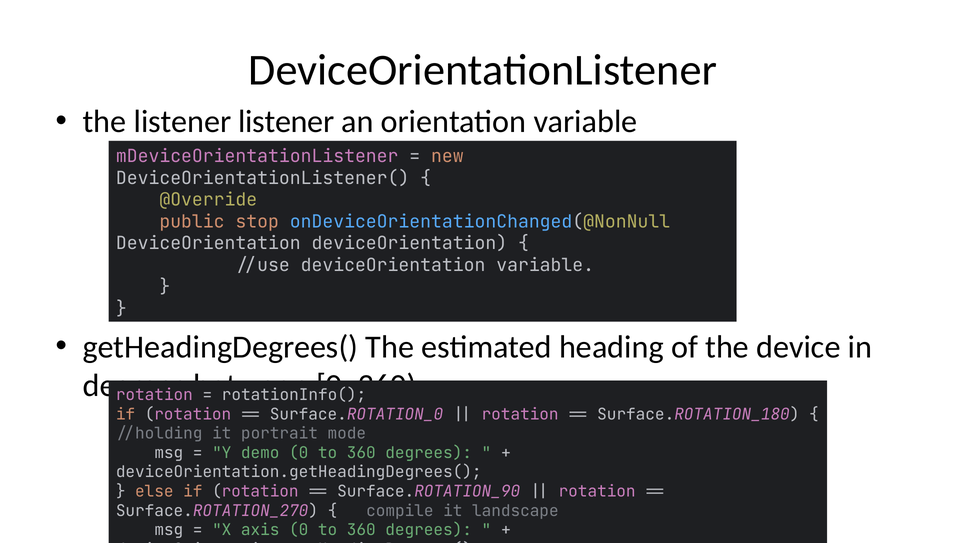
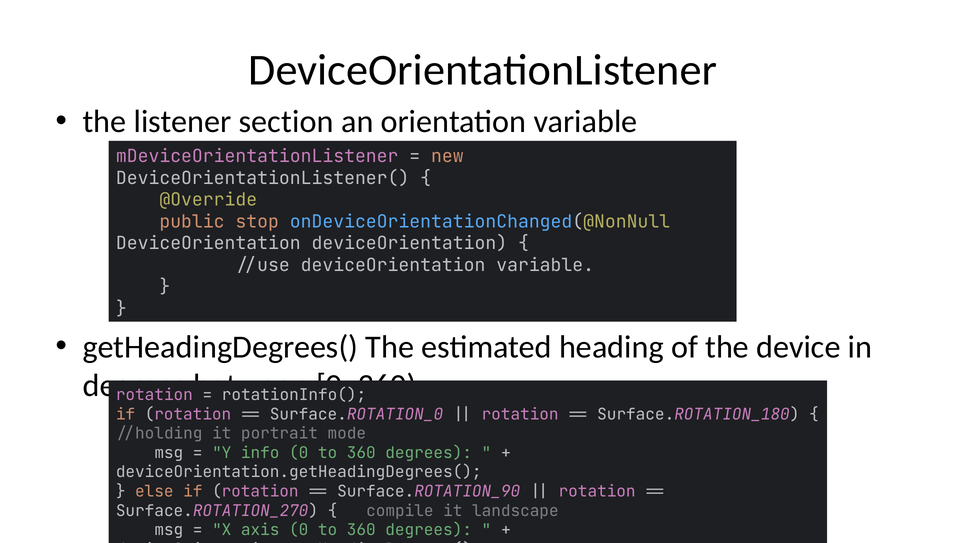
listener listener: listener -> section
demo: demo -> info
